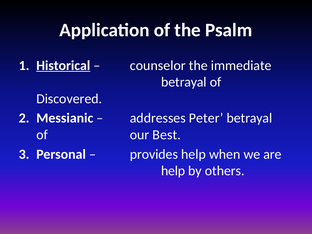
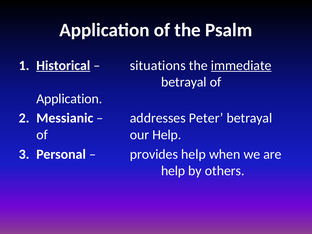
counselor: counselor -> situations
immediate underline: none -> present
Discovered at (69, 99): Discovered -> Application
our Best: Best -> Help
